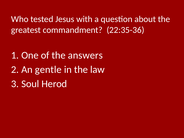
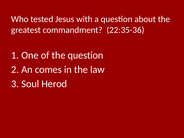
the answers: answers -> question
gentle: gentle -> comes
